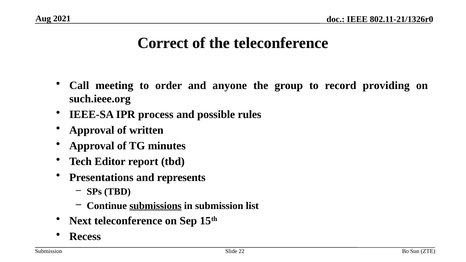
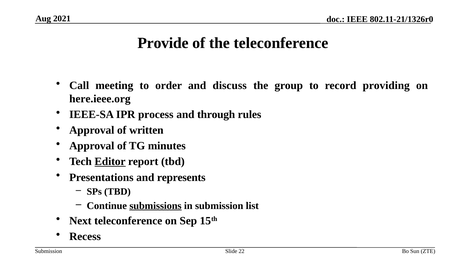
Correct: Correct -> Provide
anyone: anyone -> discuss
such.ieee.org: such.ieee.org -> here.ieee.org
possible: possible -> through
Editor underline: none -> present
